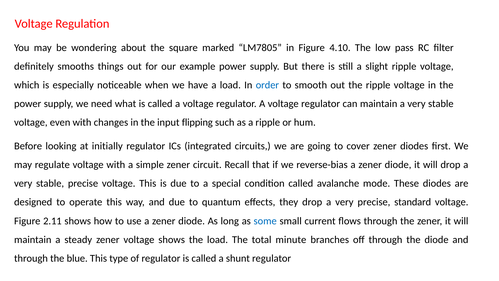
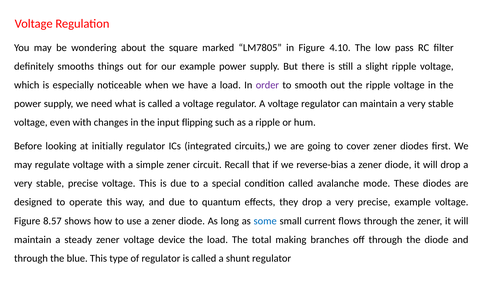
order colour: blue -> purple
precise standard: standard -> example
2.11: 2.11 -> 8.57
voltage shows: shows -> device
minute: minute -> making
